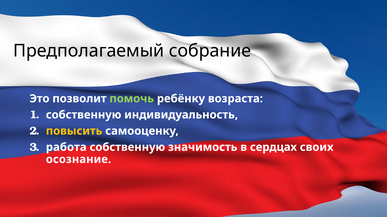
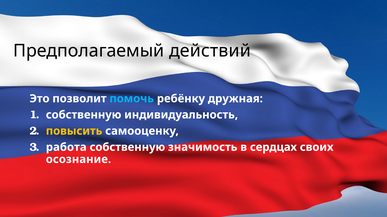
собрание: собрание -> действий
помочь colour: light green -> light blue
возраста: возраста -> дружная
